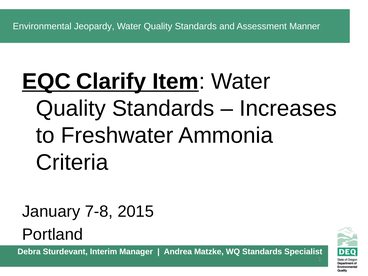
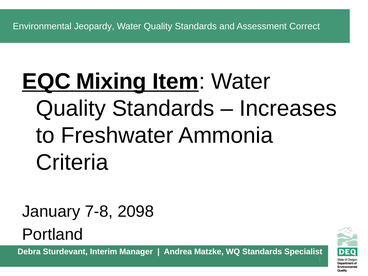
Manner: Manner -> Correct
Clarify: Clarify -> Mixing
2015: 2015 -> 2098
